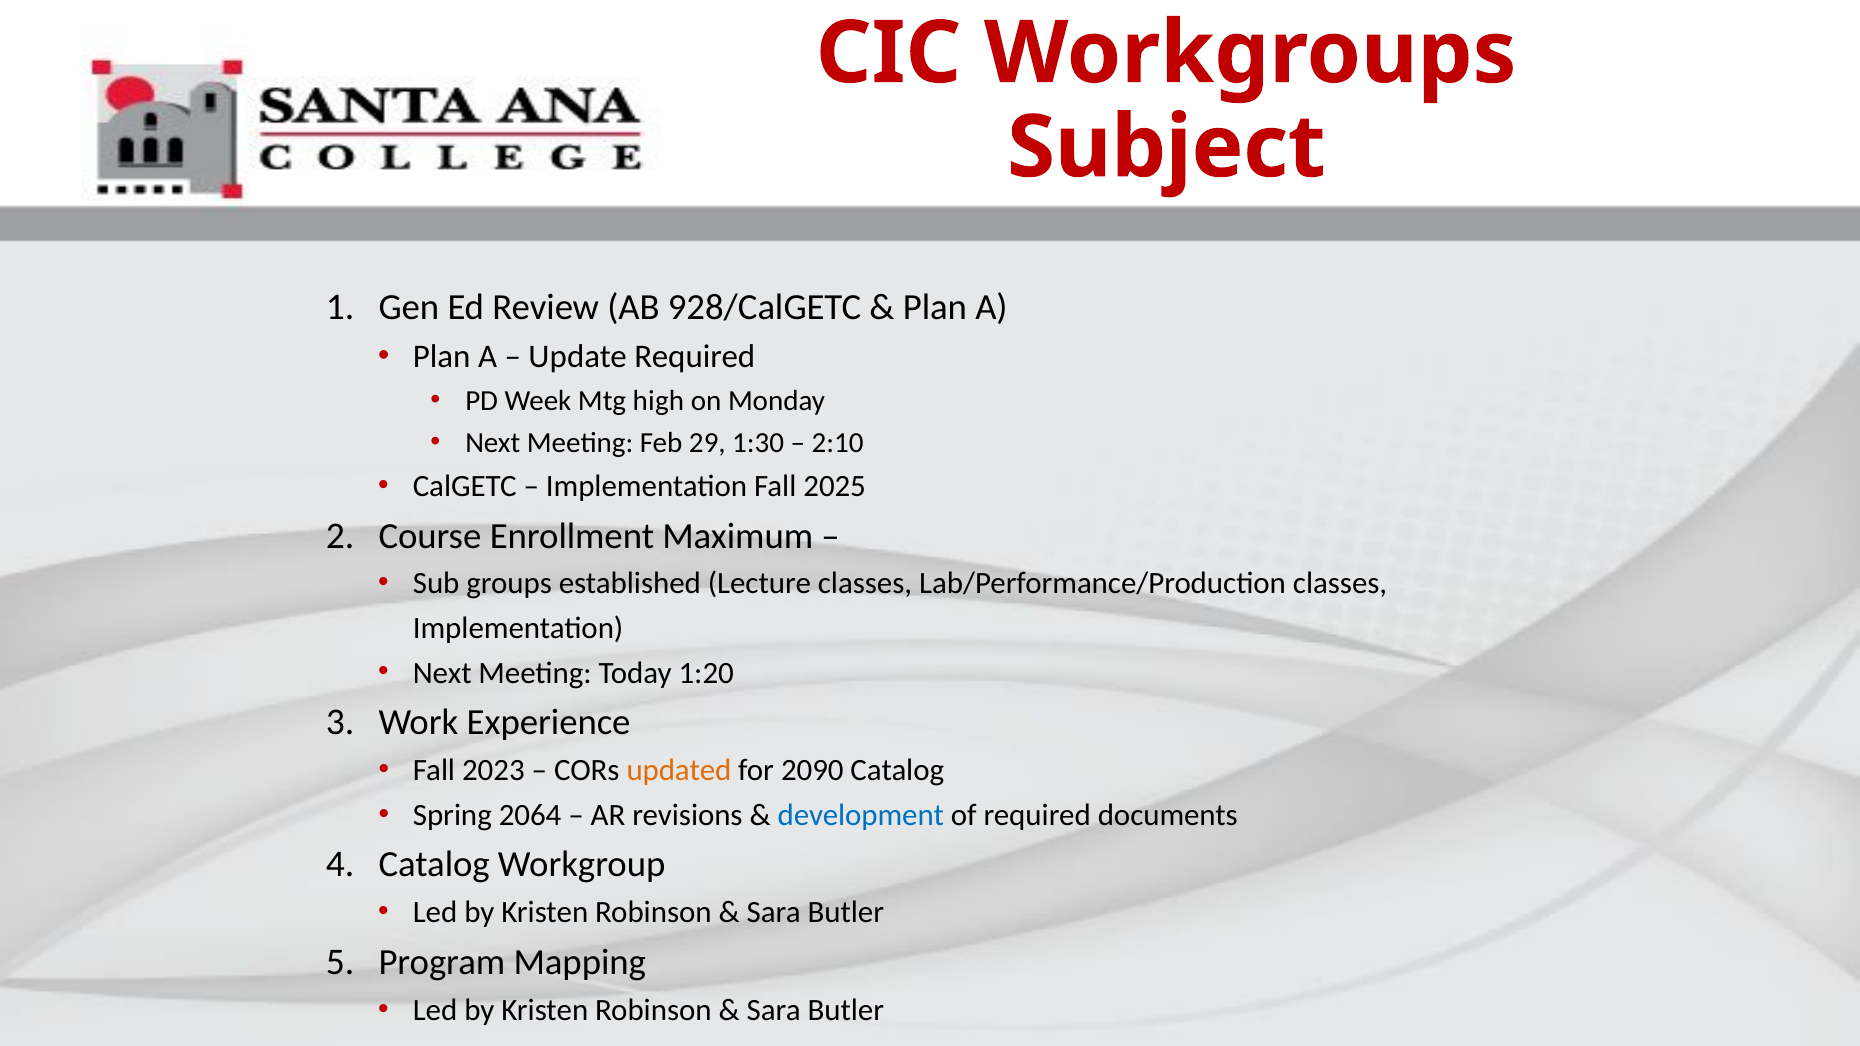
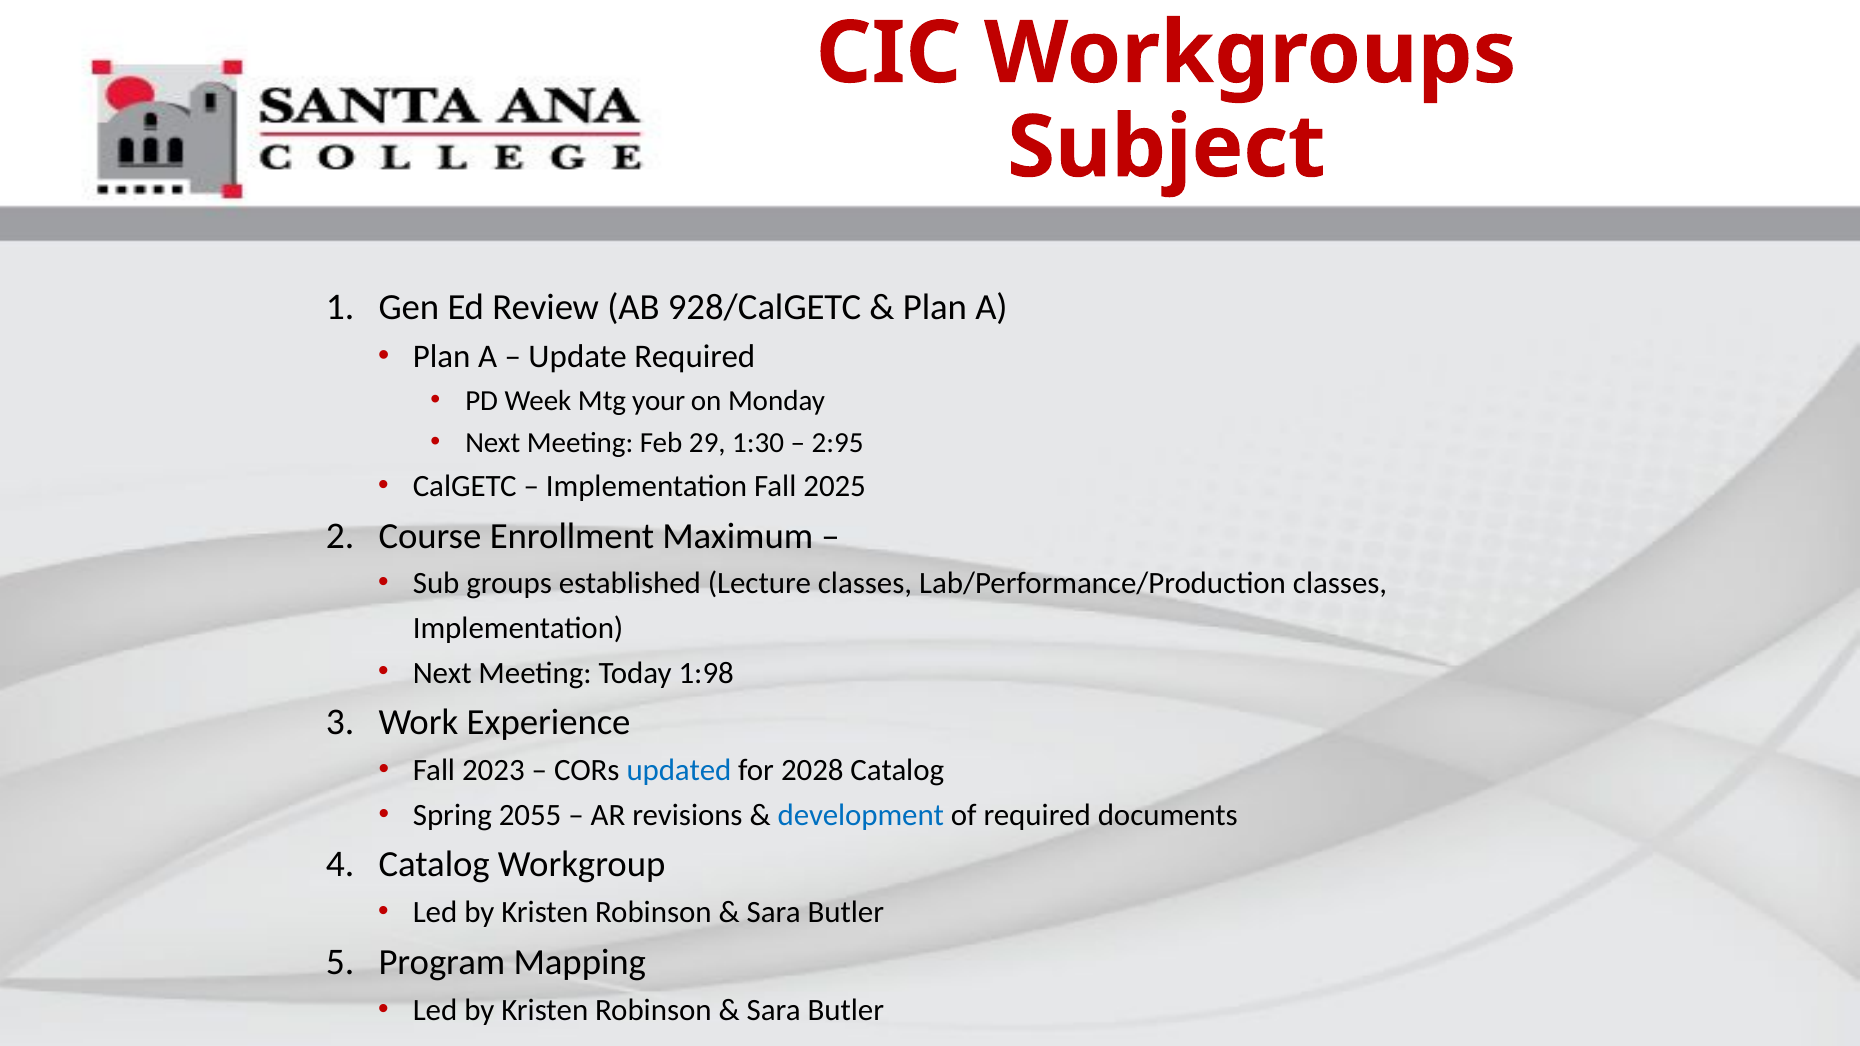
high: high -> your
2:10: 2:10 -> 2:95
1:20: 1:20 -> 1:98
updated colour: orange -> blue
2090: 2090 -> 2028
2064: 2064 -> 2055
